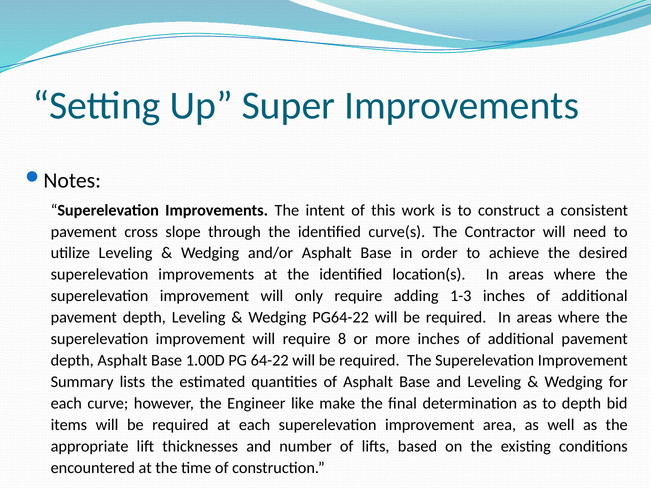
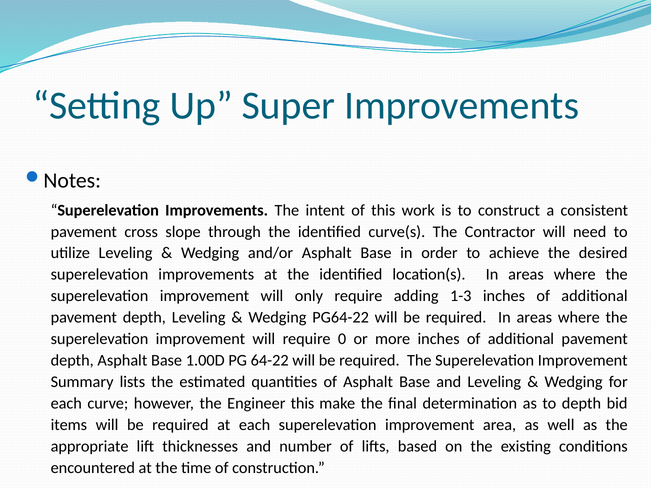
8: 8 -> 0
Engineer like: like -> this
